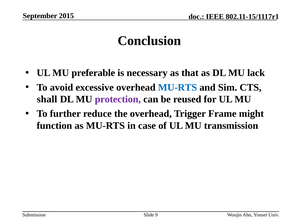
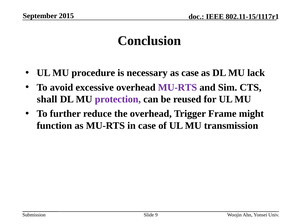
preferable: preferable -> procedure
as that: that -> case
MU-RTS at (178, 87) colour: blue -> purple
